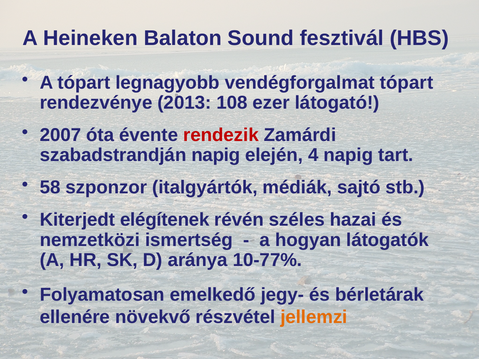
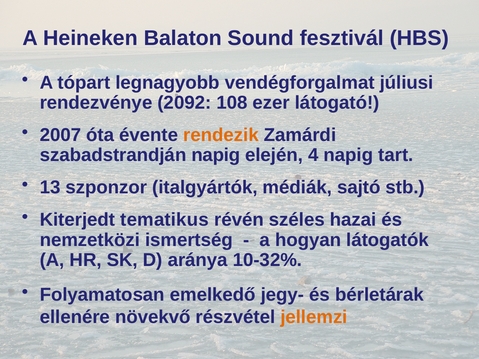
vendégforgalmat tópart: tópart -> júliusi
2013: 2013 -> 2092
rendezik colour: red -> orange
58: 58 -> 13
elégítenek: elégítenek -> tematikus
10-77%: 10-77% -> 10-32%
